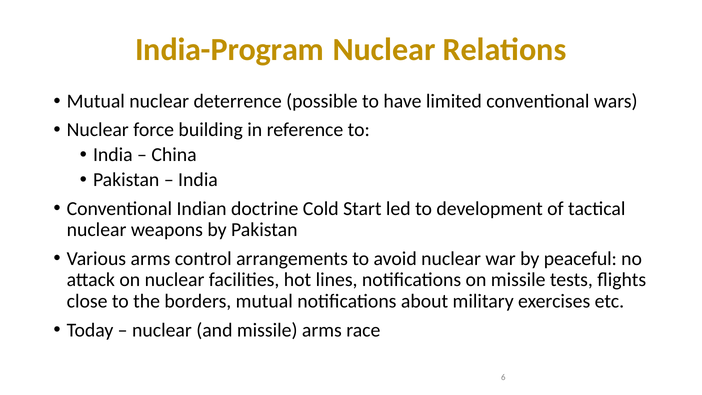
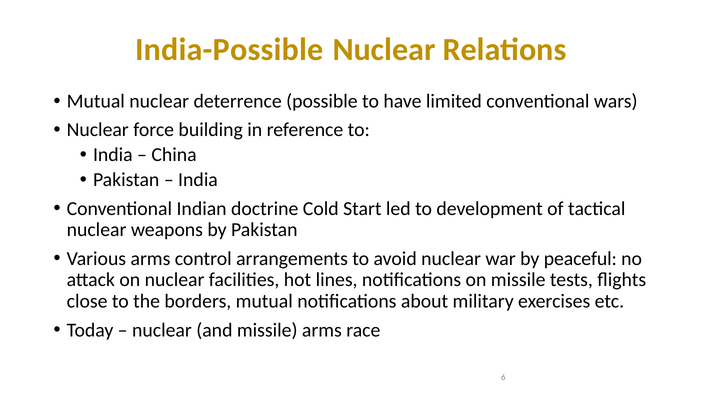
India-Program: India-Program -> India-Possible
